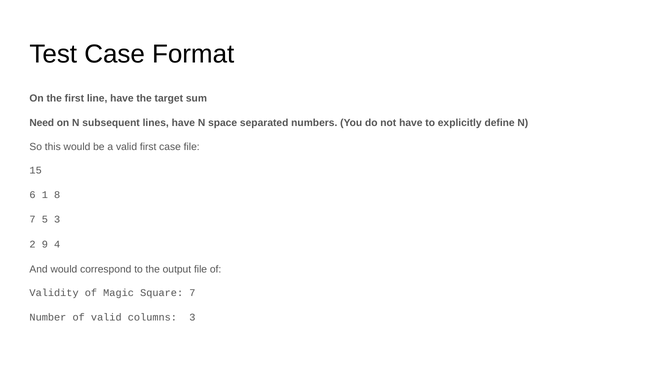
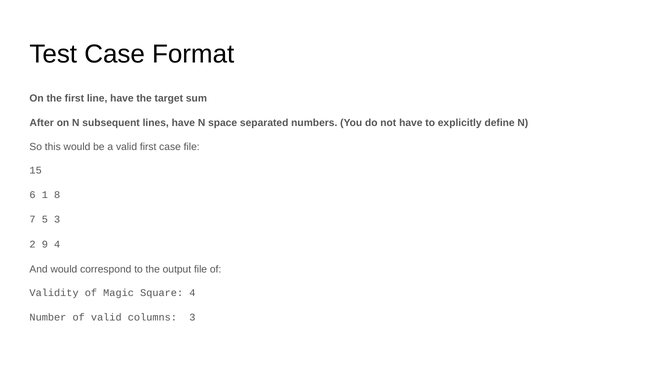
Need: Need -> After
Square 7: 7 -> 4
